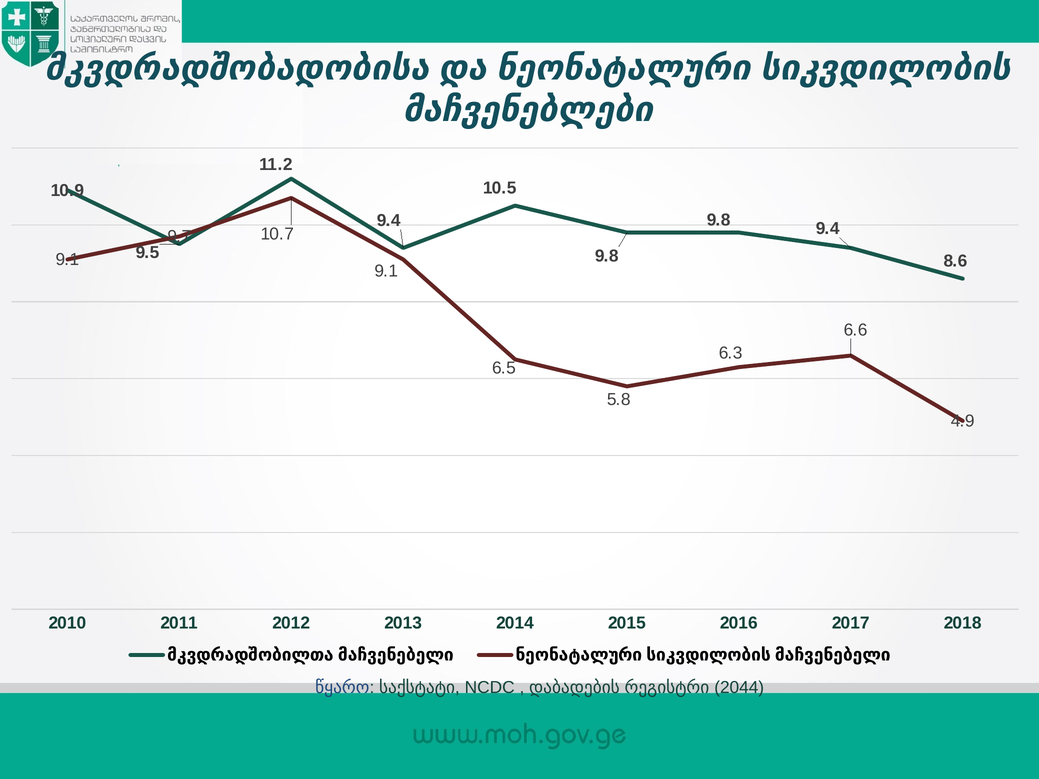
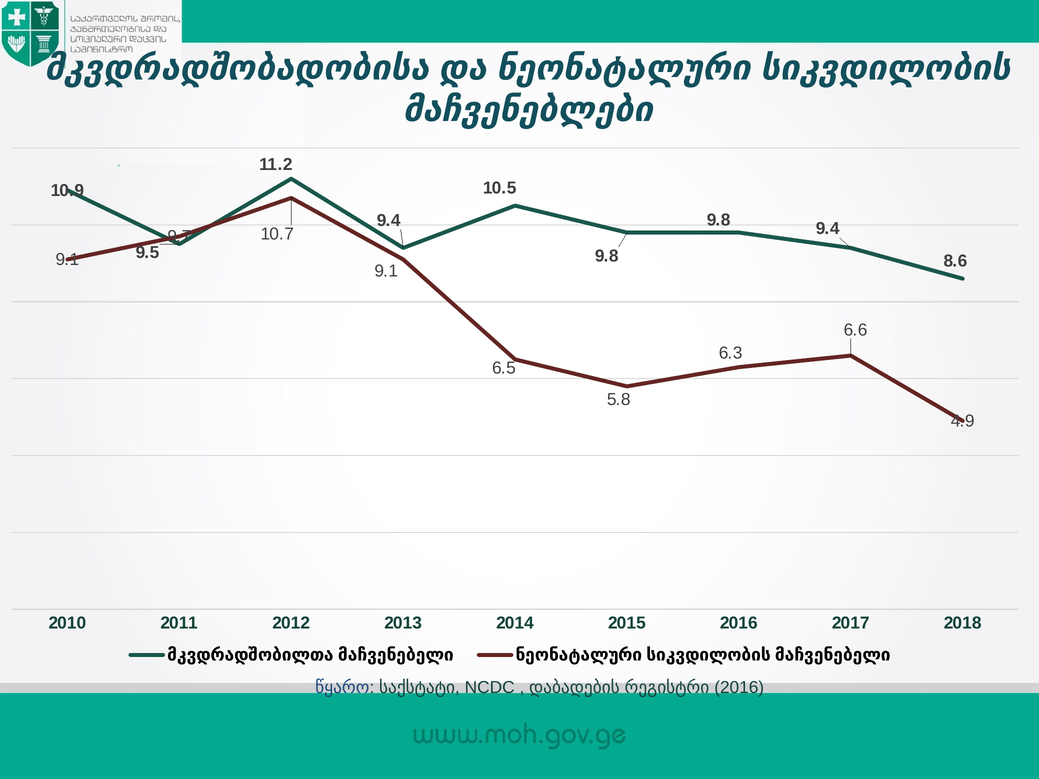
2044 at (739, 688): 2044 -> 2016
